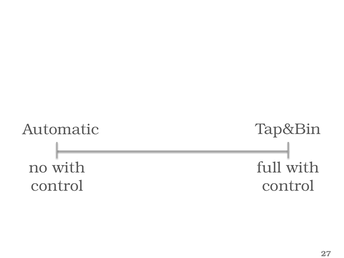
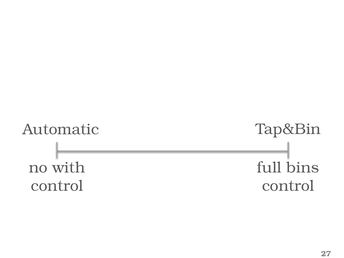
full with: with -> bins
